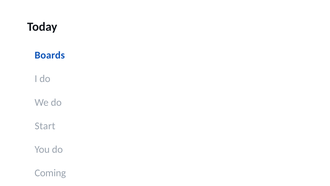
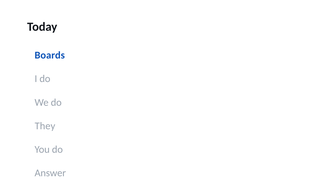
Start: Start -> They
Coming: Coming -> Answer
